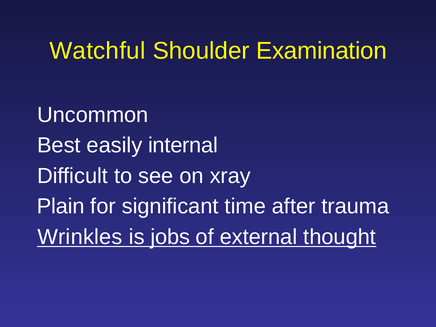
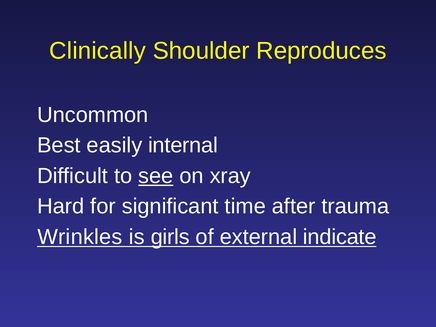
Watchful: Watchful -> Clinically
Examination: Examination -> Reproduces
see underline: none -> present
Plain: Plain -> Hard
jobs: jobs -> girls
thought: thought -> indicate
